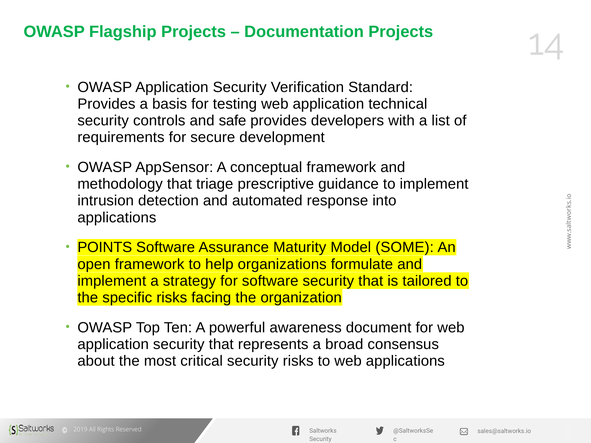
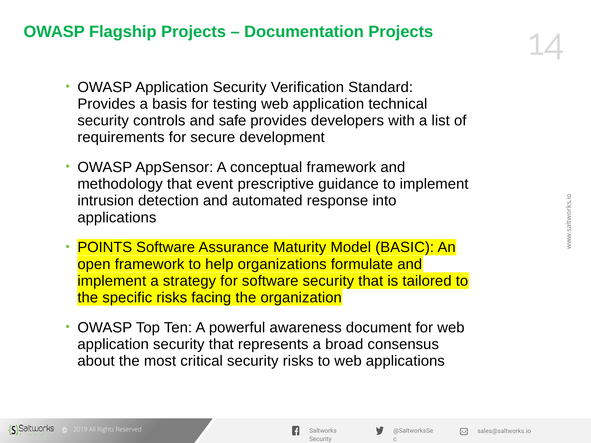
triage: triage -> event
SOME: SOME -> BASIC
